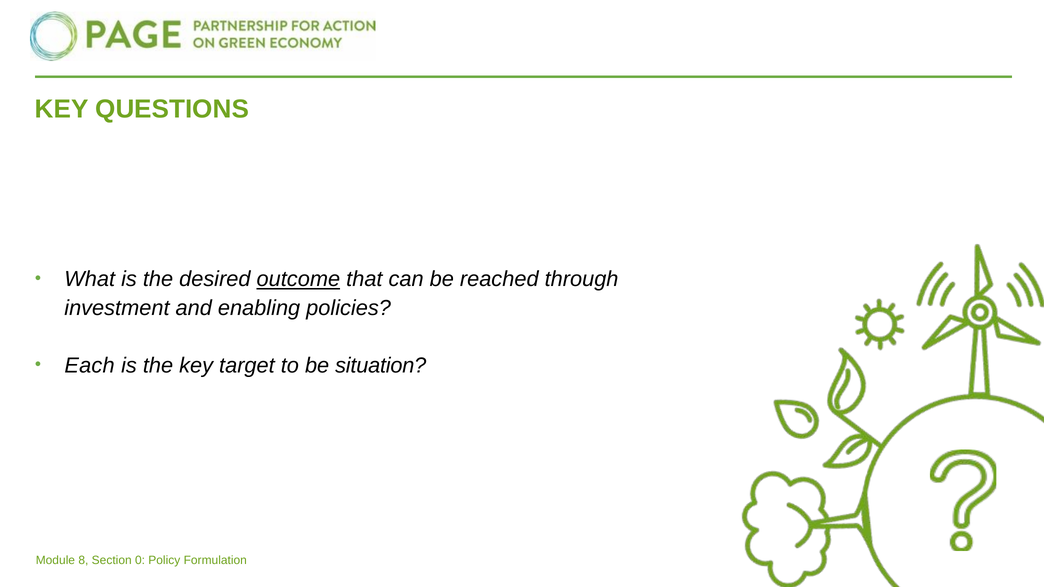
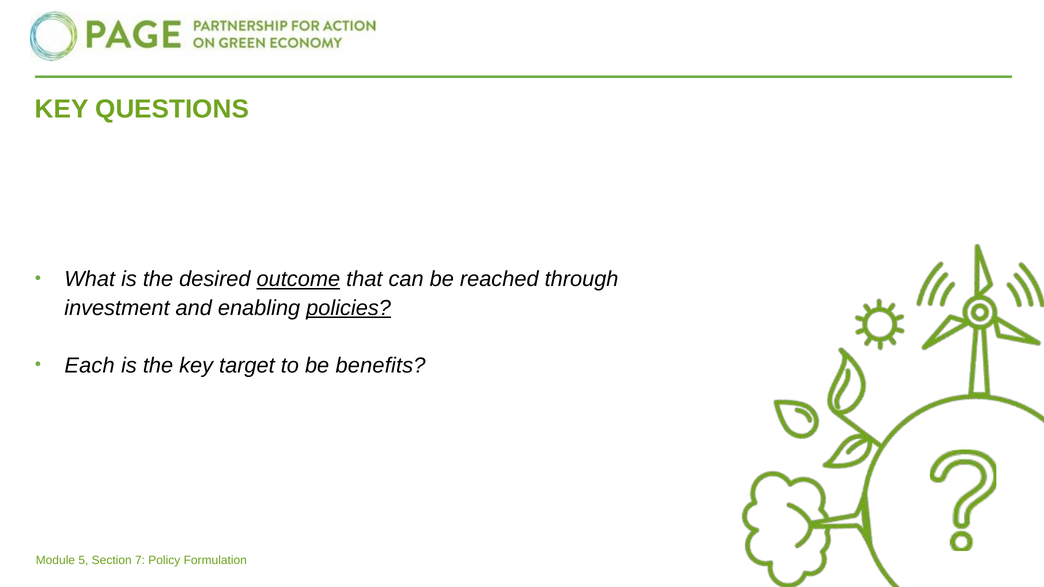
policies underline: none -> present
situation: situation -> benefits
8: 8 -> 5
0: 0 -> 7
